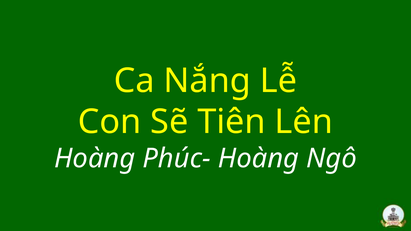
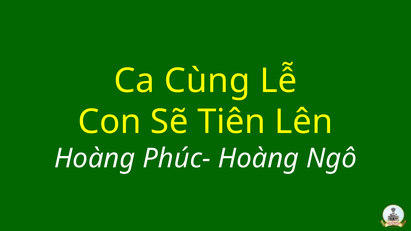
Nắng: Nắng -> Cùng
